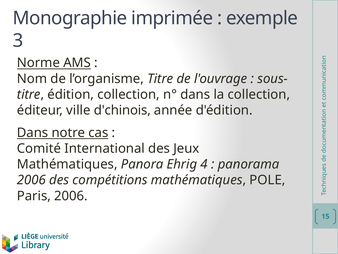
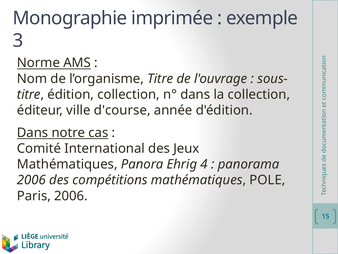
d'chinois: d'chinois -> d'course
